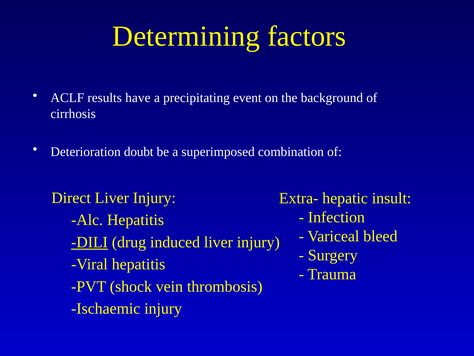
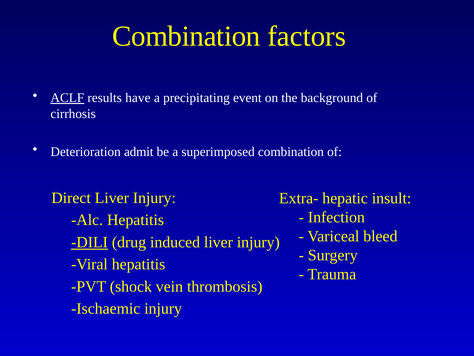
Determining at (186, 36): Determining -> Combination
ACLF underline: none -> present
doubt: doubt -> admit
